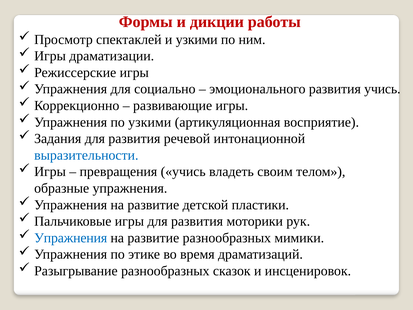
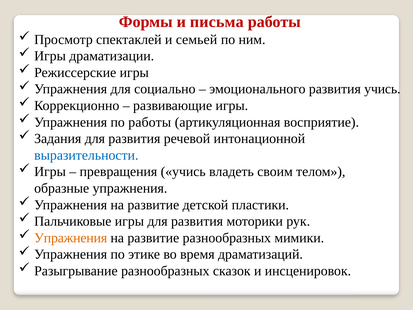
дикции: дикции -> письма
и узкими: узкими -> семьей
по узкими: узкими -> работы
Упражнения at (71, 238) colour: blue -> orange
